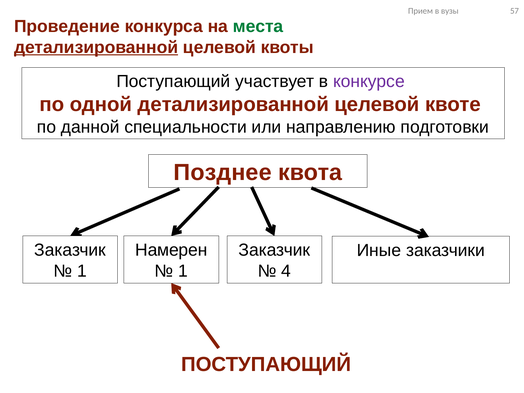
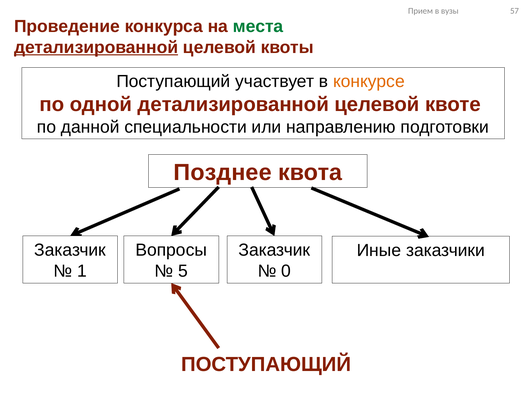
конкурсе colour: purple -> orange
Намерен: Намерен -> Вопросы
1 at (183, 271): 1 -> 5
4: 4 -> 0
